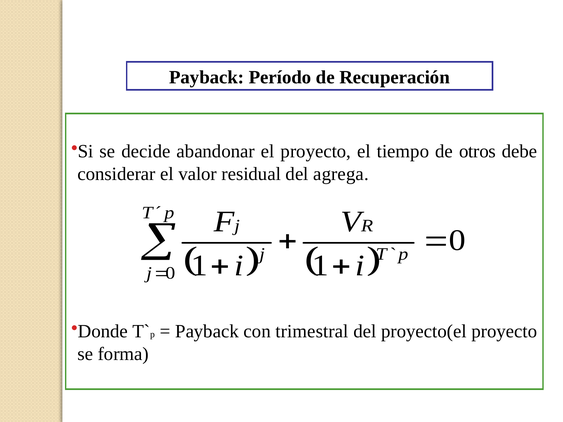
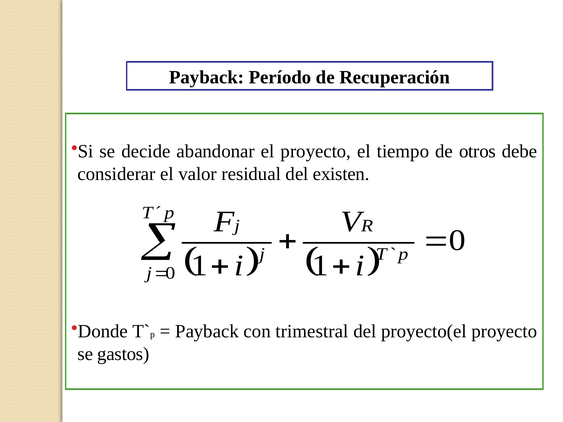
agrega: agrega -> existen
forma: forma -> gastos
